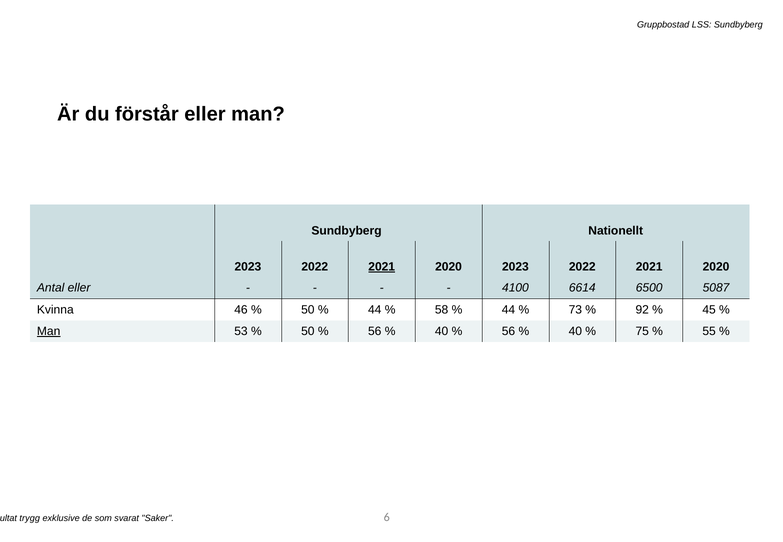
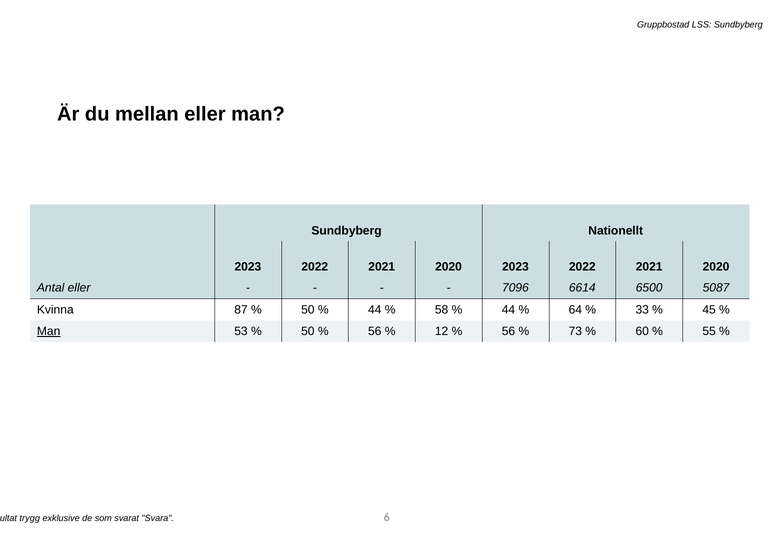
förstår: förstår -> mellan
2021 at (382, 267) underline: present -> none
4100: 4100 -> 7096
46: 46 -> 87
73: 73 -> 64
92: 92 -> 33
40 at (442, 331): 40 -> 12
40 at (575, 331): 40 -> 73
75: 75 -> 60
Saker: Saker -> Svara
